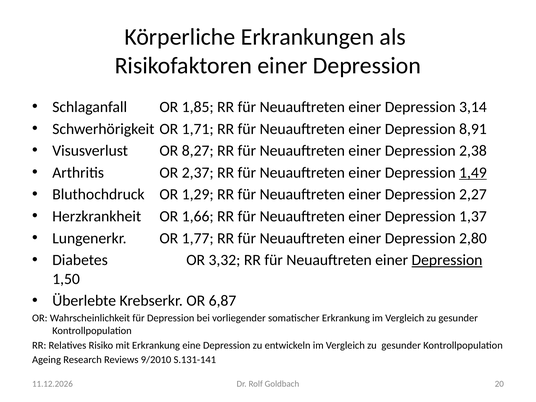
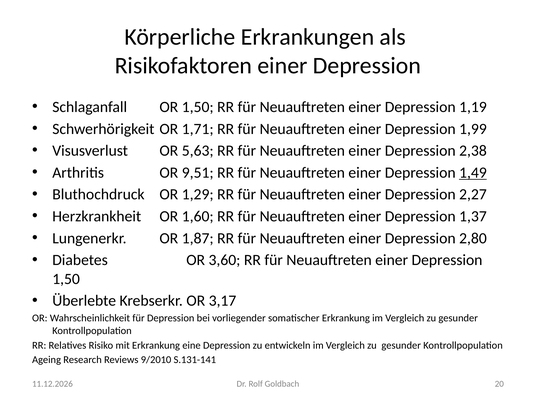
OR 1,85: 1,85 -> 1,50
3,14: 3,14 -> 1,19
8,91: 8,91 -> 1,99
8,27: 8,27 -> 5,63
2,37: 2,37 -> 9,51
1,66: 1,66 -> 1,60
1,77: 1,77 -> 1,87
3,32: 3,32 -> 3,60
Depression at (447, 260) underline: present -> none
6,87: 6,87 -> 3,17
